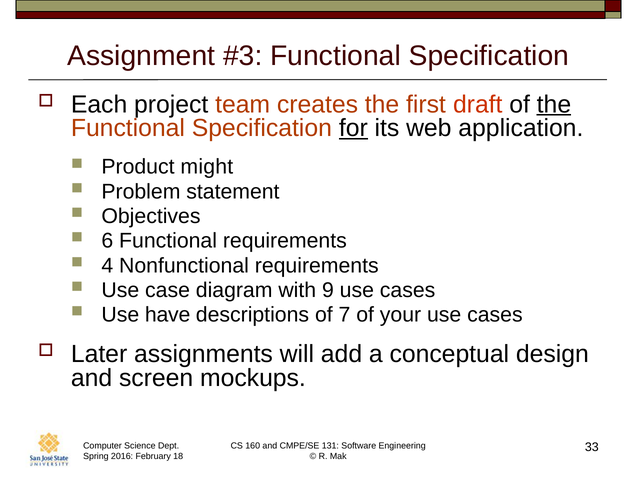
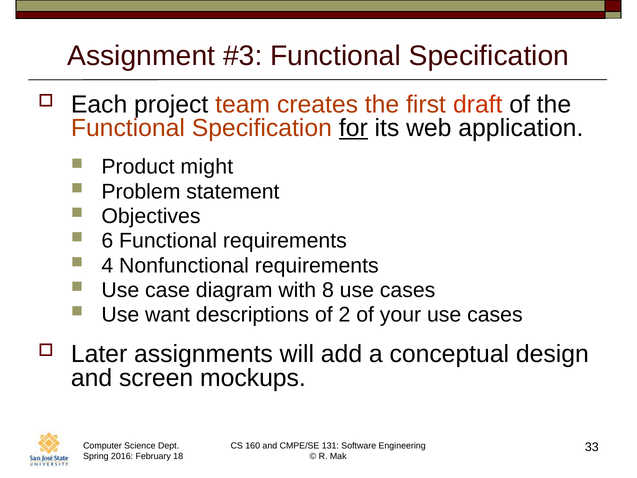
the at (554, 104) underline: present -> none
9: 9 -> 8
have: have -> want
7: 7 -> 2
